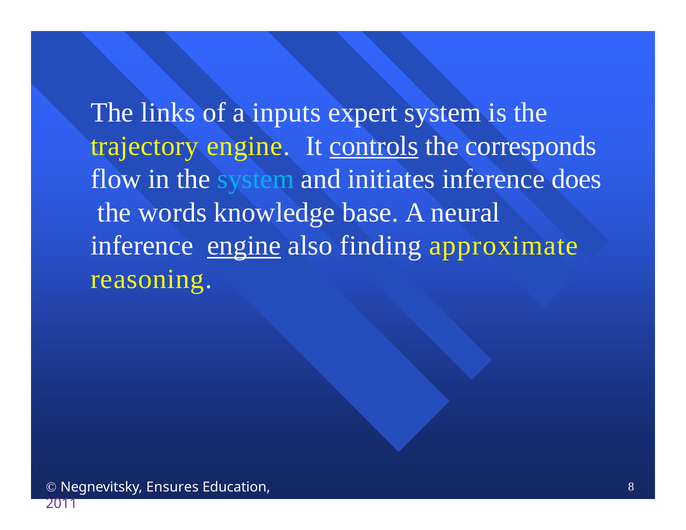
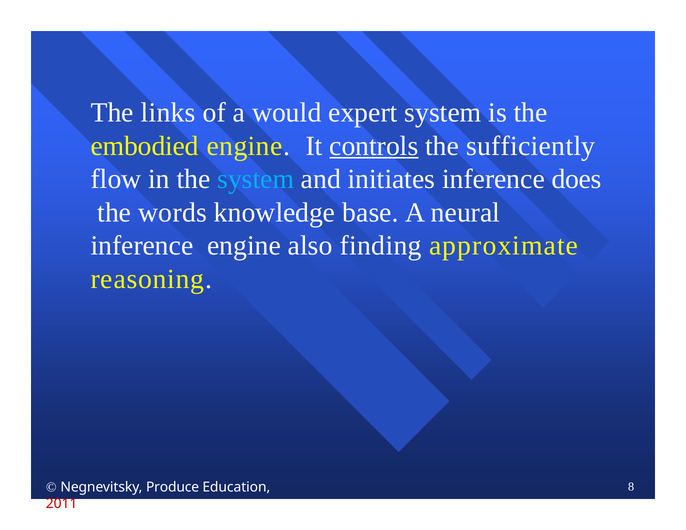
inputs: inputs -> would
trajectory: trajectory -> embodied
corresponds: corresponds -> sufficiently
engine at (244, 246) underline: present -> none
Ensures: Ensures -> Produce
2011 colour: purple -> red
